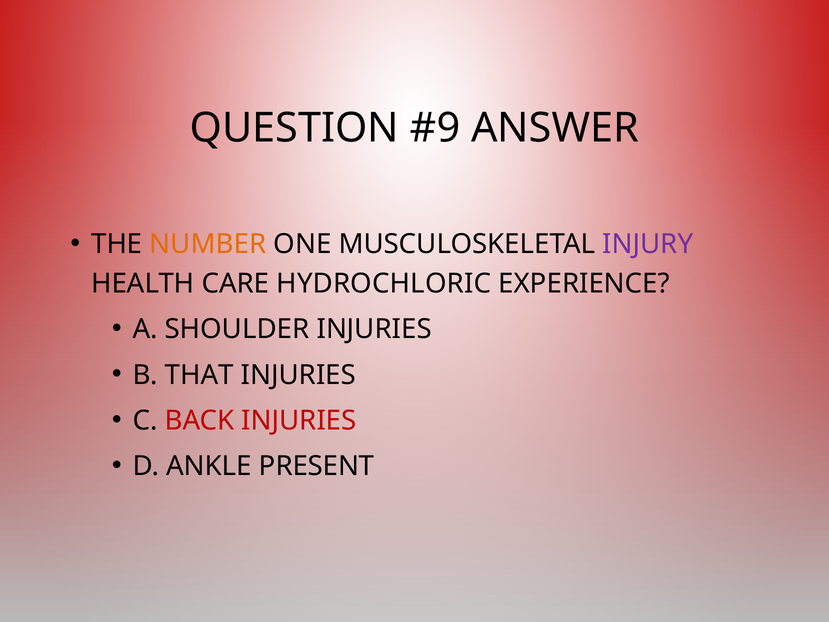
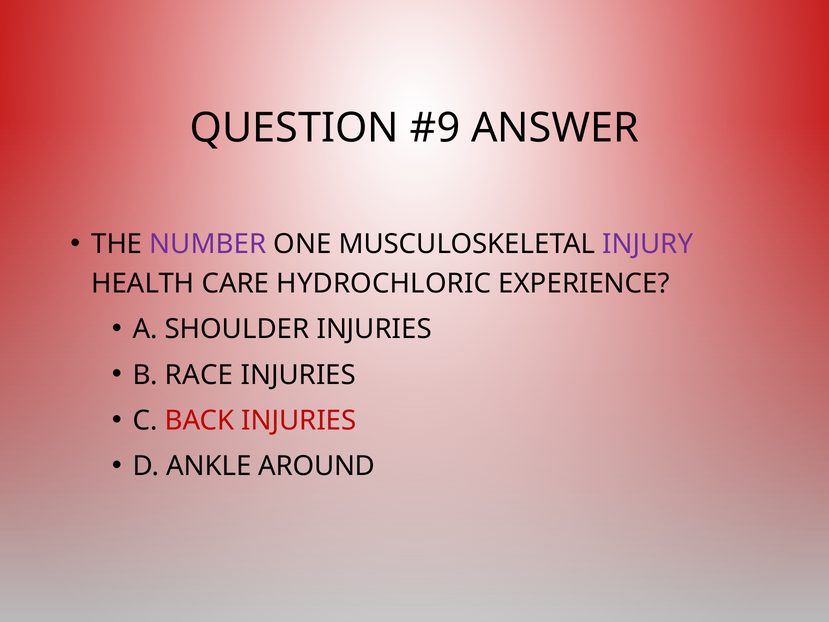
NUMBER colour: orange -> purple
THAT: THAT -> RACE
PRESENT: PRESENT -> AROUND
